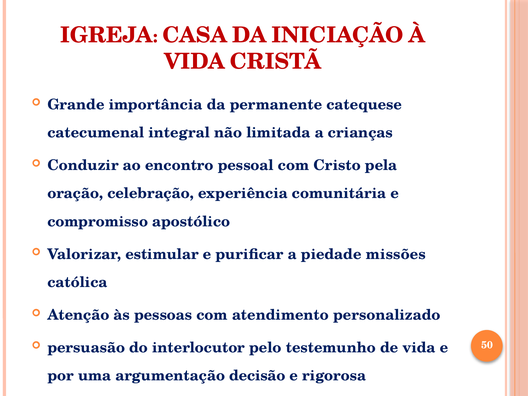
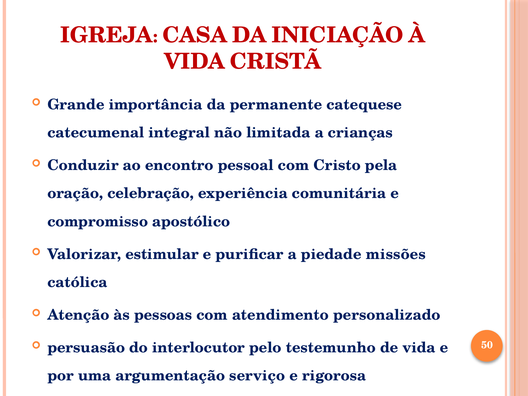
decisão: decisão -> serviço
